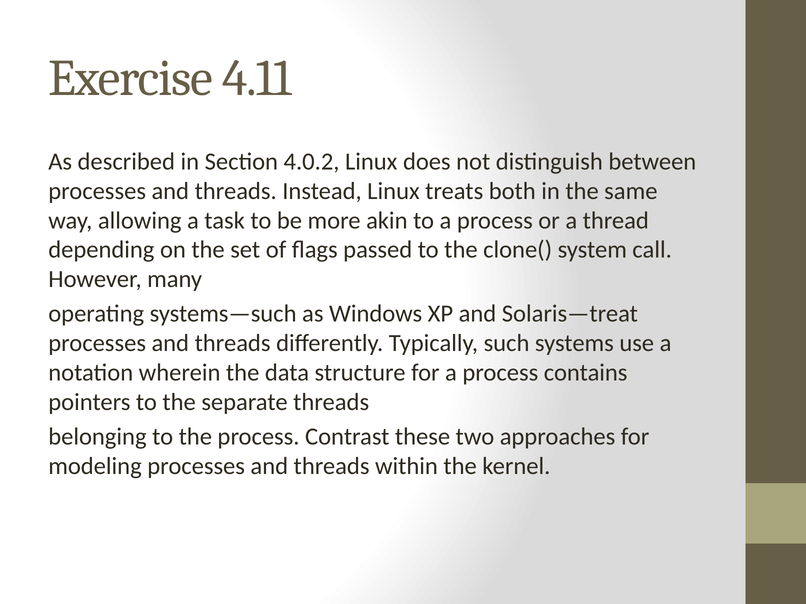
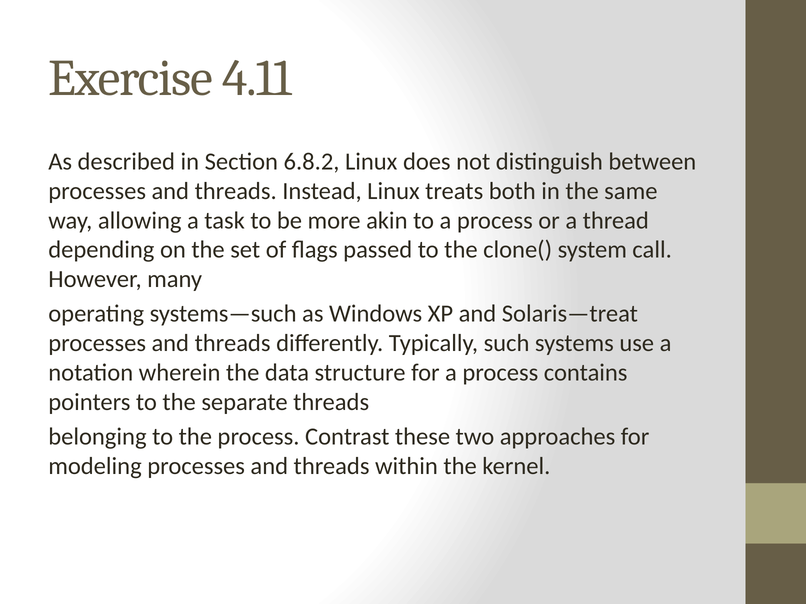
4.0.2: 4.0.2 -> 6.8.2
